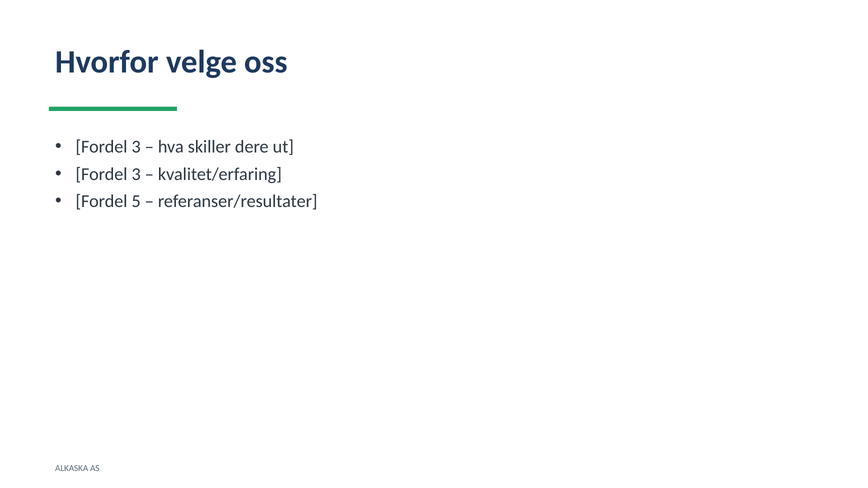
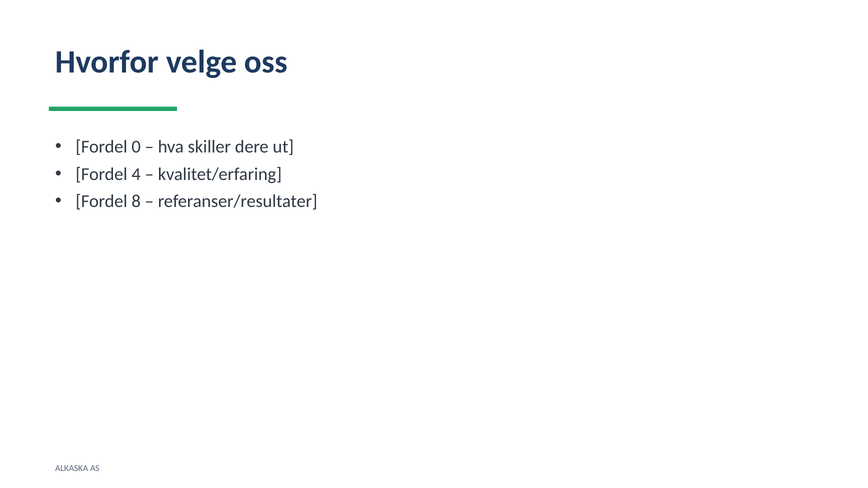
3 at (136, 147): 3 -> 0
3 at (136, 174): 3 -> 4
5: 5 -> 8
